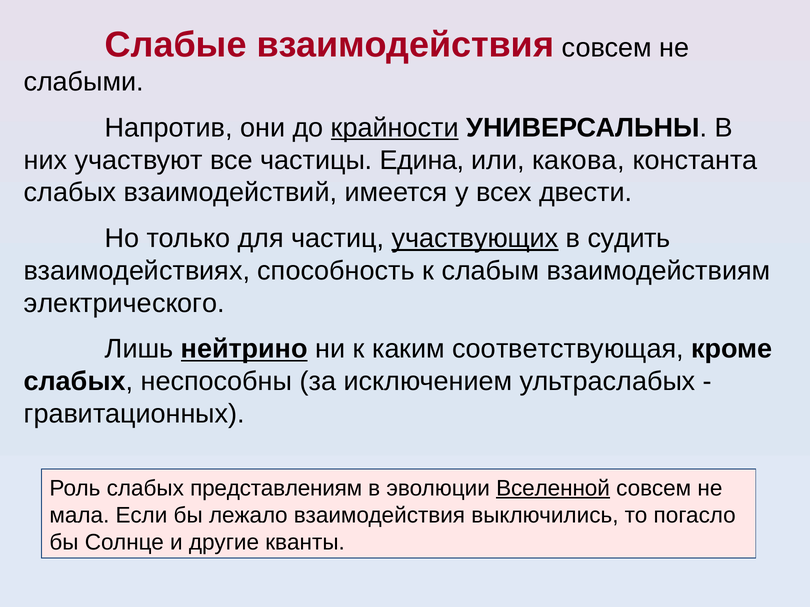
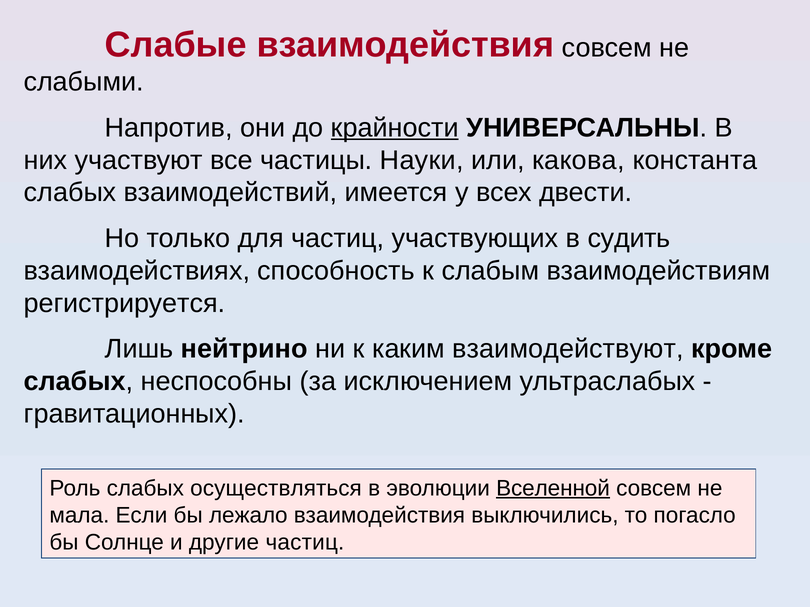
Едина: Едина -> Науки
участвующих underline: present -> none
электрического: электрического -> регистрируется
нейтрино underline: present -> none
соответствующая: соответствующая -> взаимодействуют
представлениям: представлениям -> осуществляться
другие кванты: кванты -> частиц
